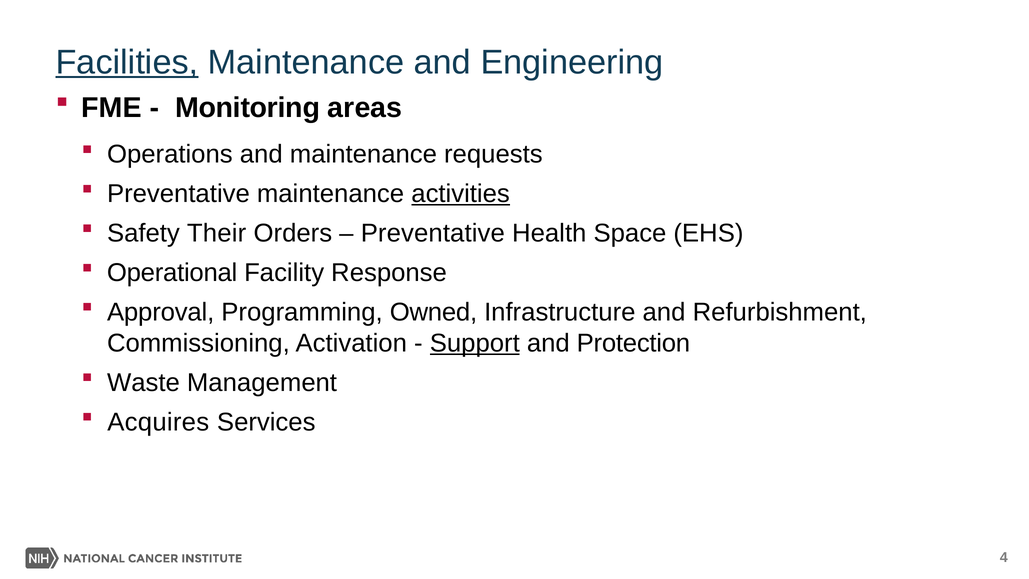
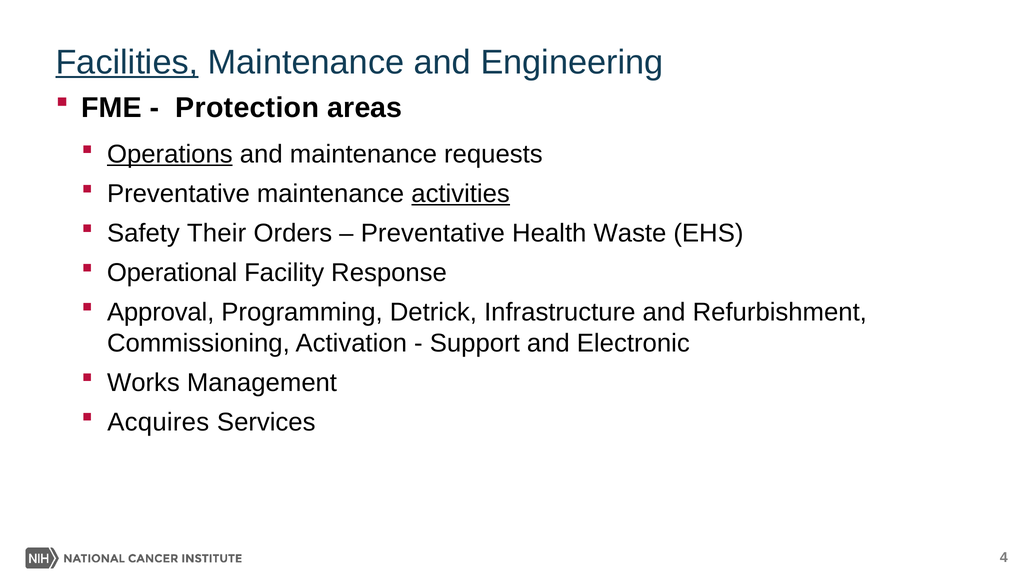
Monitoring: Monitoring -> Protection
Operations underline: none -> present
Space: Space -> Waste
Owned: Owned -> Detrick
Support underline: present -> none
Protection: Protection -> Electronic
Waste: Waste -> Works
